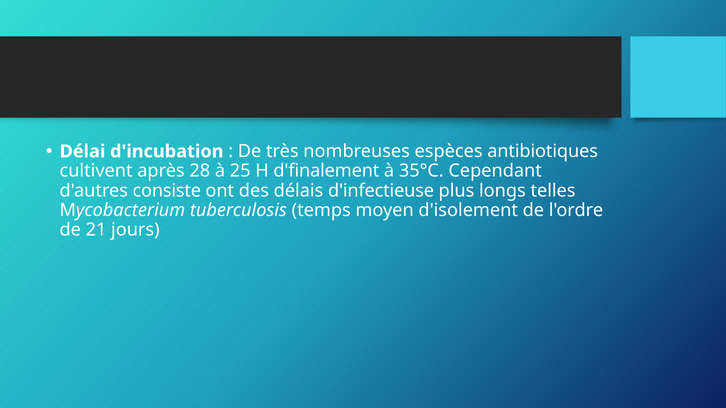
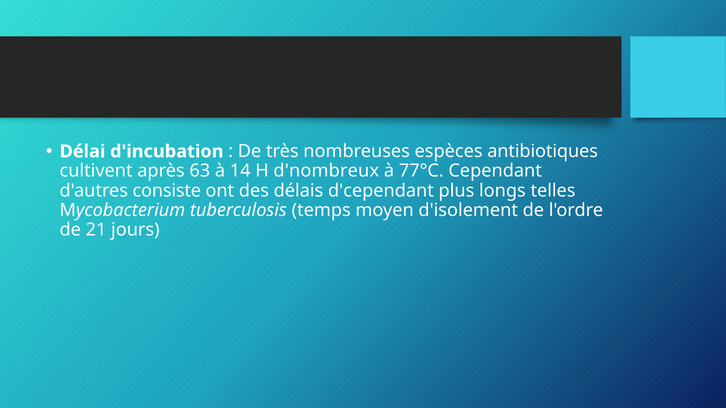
28: 28 -> 63
25: 25 -> 14
d'finalement: d'finalement -> d'nombreux
35°C: 35°C -> 77°C
d'infectieuse: d'infectieuse -> d'cependant
